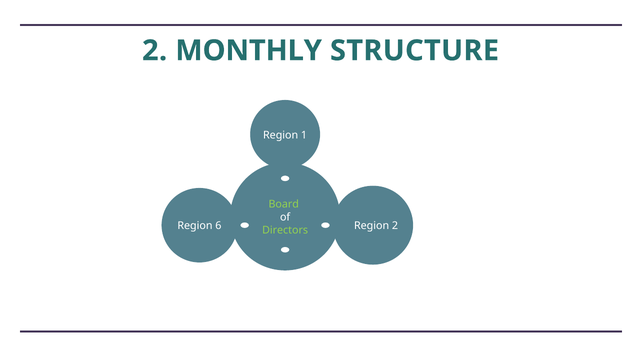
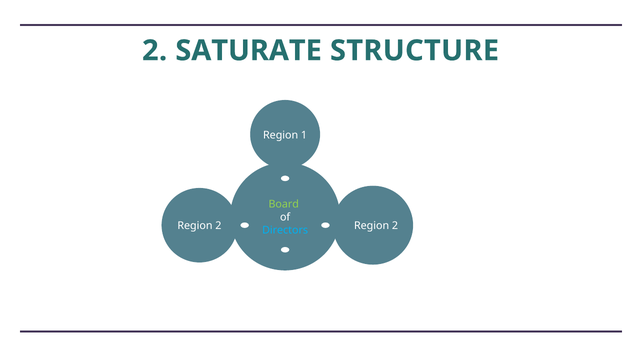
MONTHLY: MONTHLY -> SATURATE
6 at (218, 226): 6 -> 2
Directors colour: light green -> light blue
